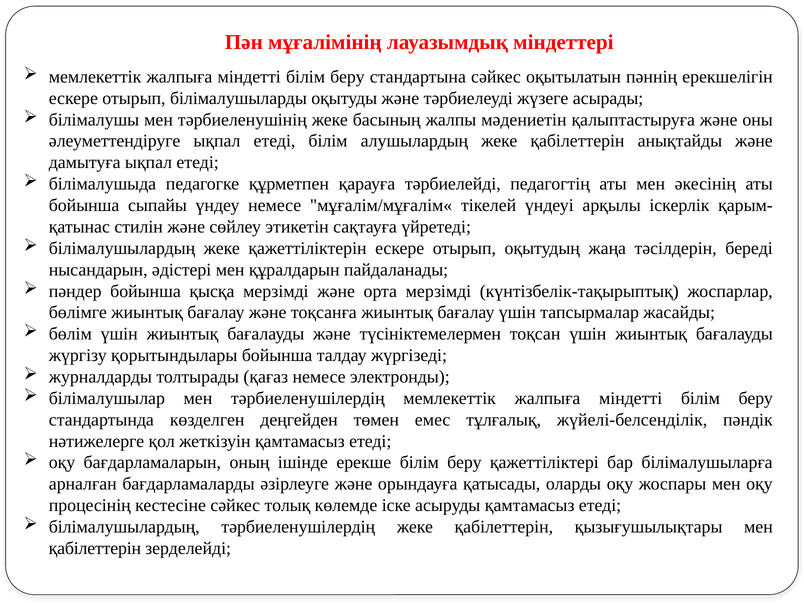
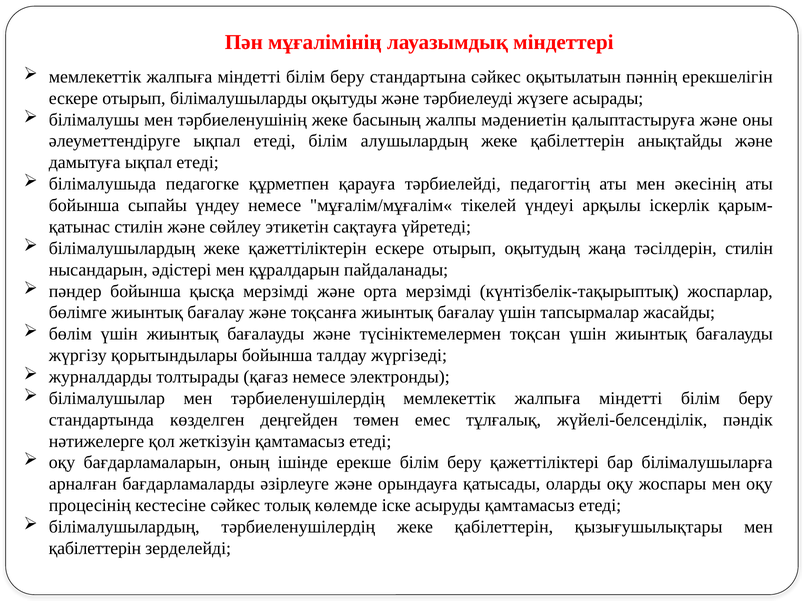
тәсілдерін береді: береді -> стилін
